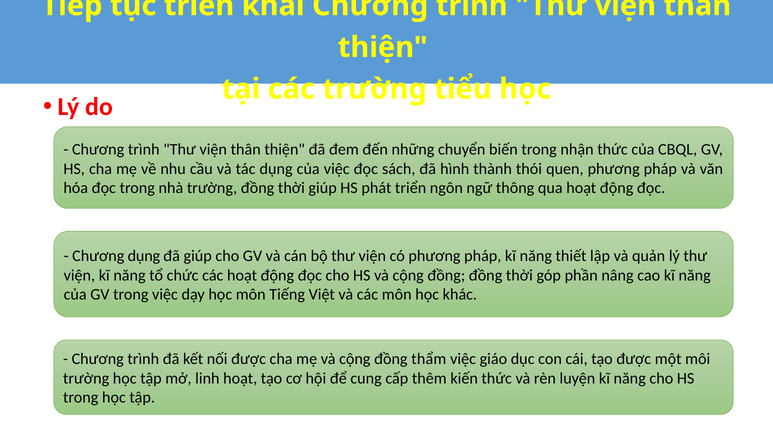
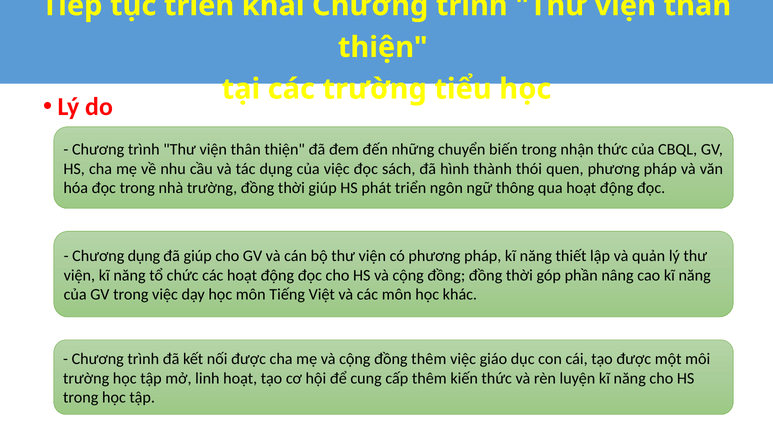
đồng thẩm: thẩm -> thêm
